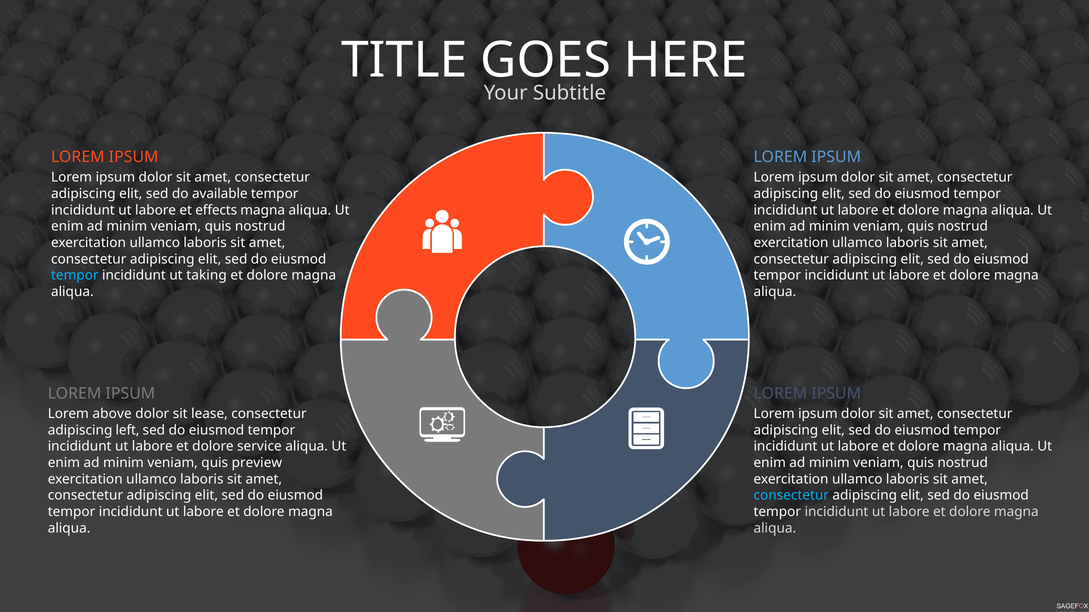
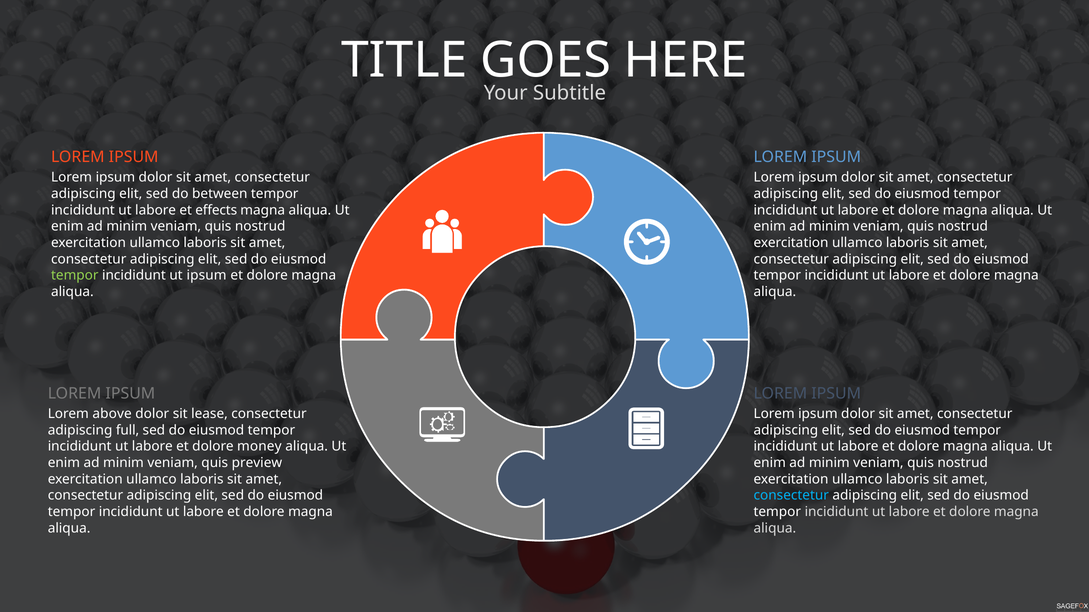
available: available -> between
tempor at (75, 276) colour: light blue -> light green
ut taking: taking -> ipsum
left: left -> full
service: service -> money
